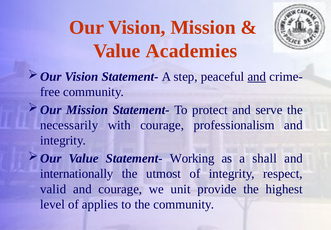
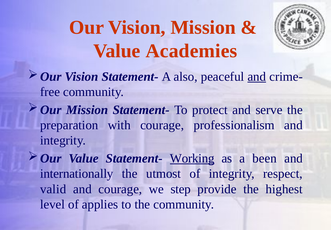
step: step -> also
necessarily: necessarily -> preparation
Working underline: none -> present
shall: shall -> been
unit: unit -> step
